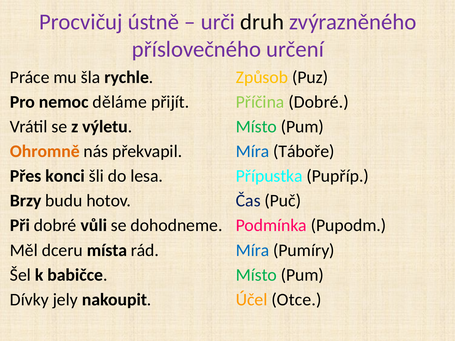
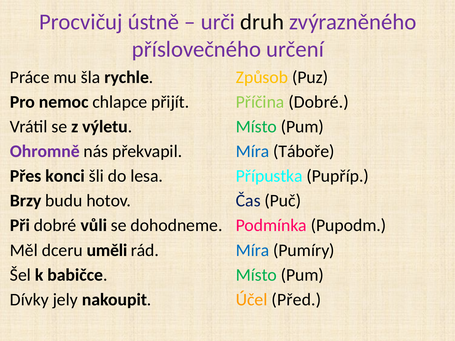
děláme: děláme -> chlapce
Ohromně colour: orange -> purple
místa: místa -> uměli
Otce: Otce -> Před
